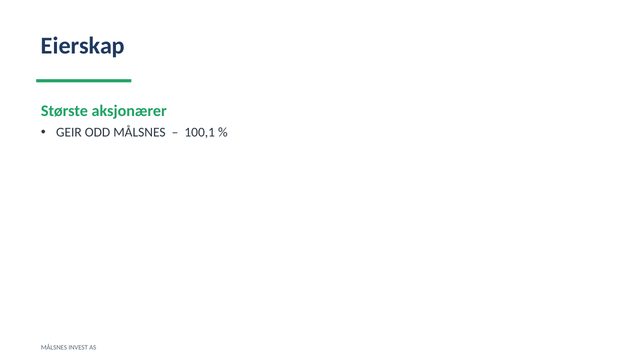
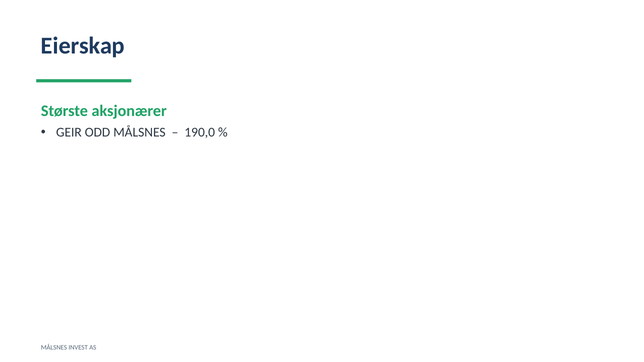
100,1: 100,1 -> 190,0
